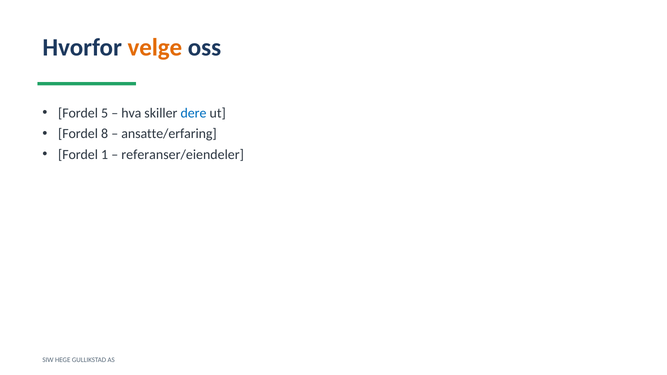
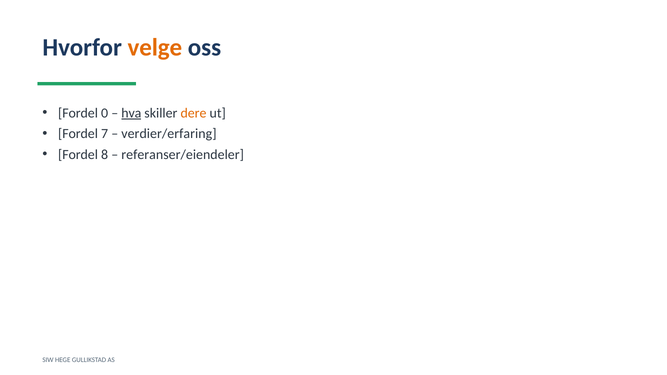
5: 5 -> 0
hva underline: none -> present
dere colour: blue -> orange
8: 8 -> 7
ansatte/erfaring: ansatte/erfaring -> verdier/erfaring
1: 1 -> 8
